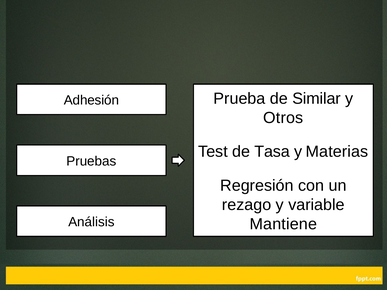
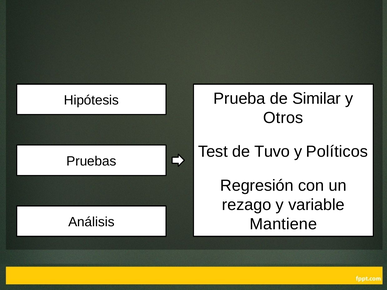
Adhesión: Adhesión -> Hipótesis
Tasa: Tasa -> Tuvo
Materias: Materias -> Políticos
